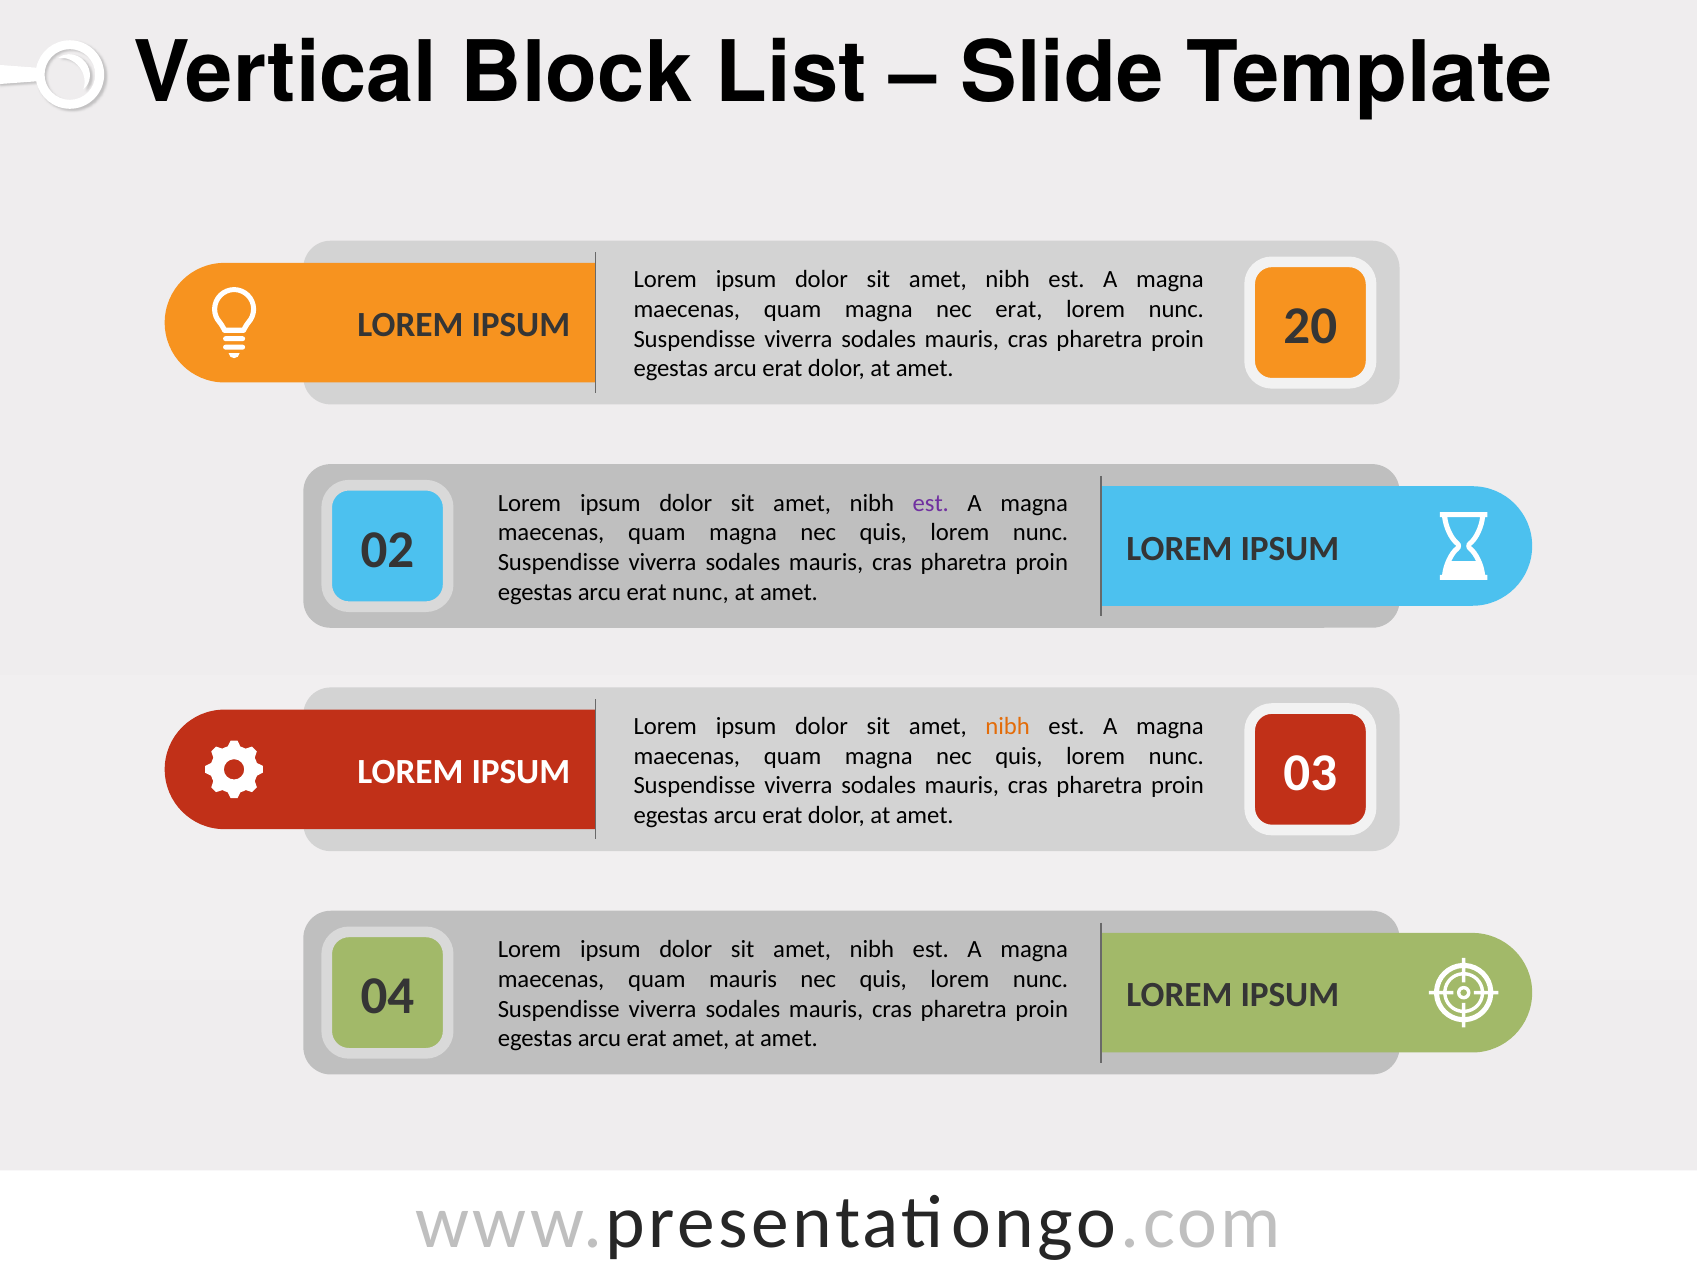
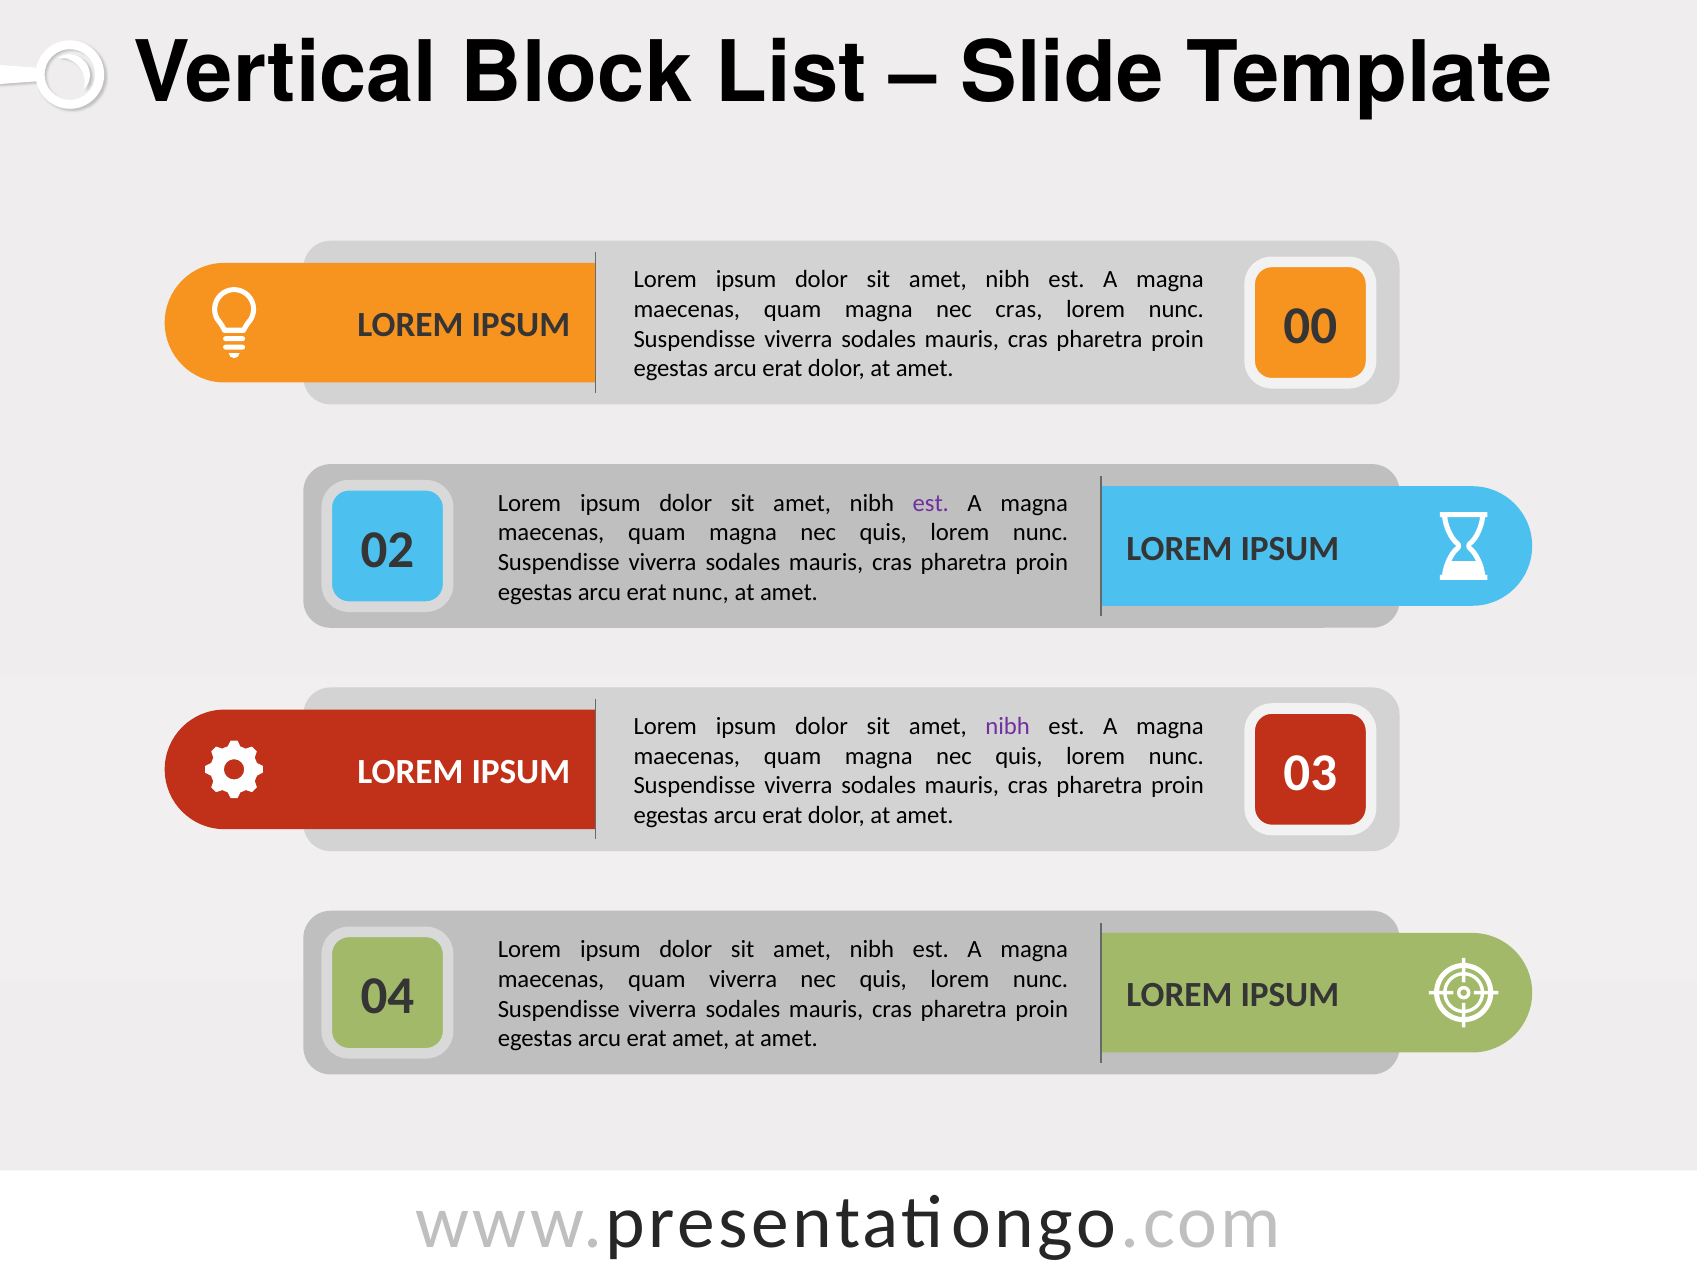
nec erat: erat -> cras
20: 20 -> 00
nibh at (1008, 726) colour: orange -> purple
quam mauris: mauris -> viverra
